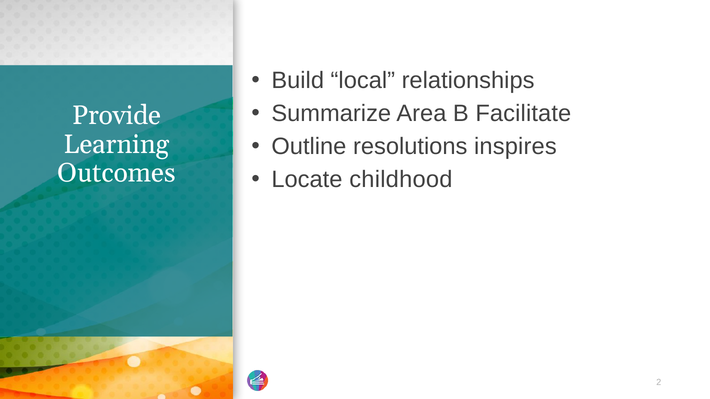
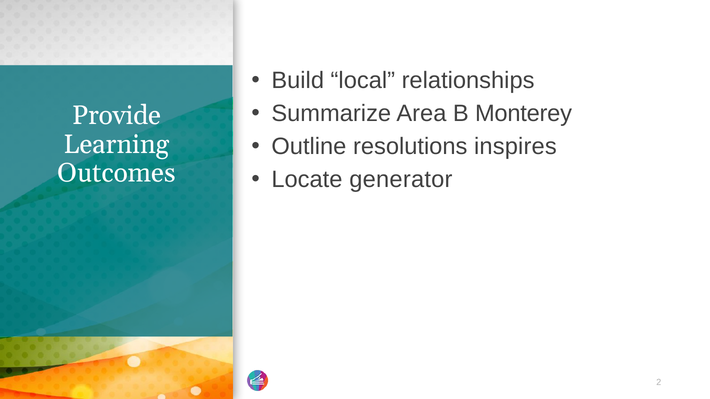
Facilitate: Facilitate -> Monterey
childhood: childhood -> generator
